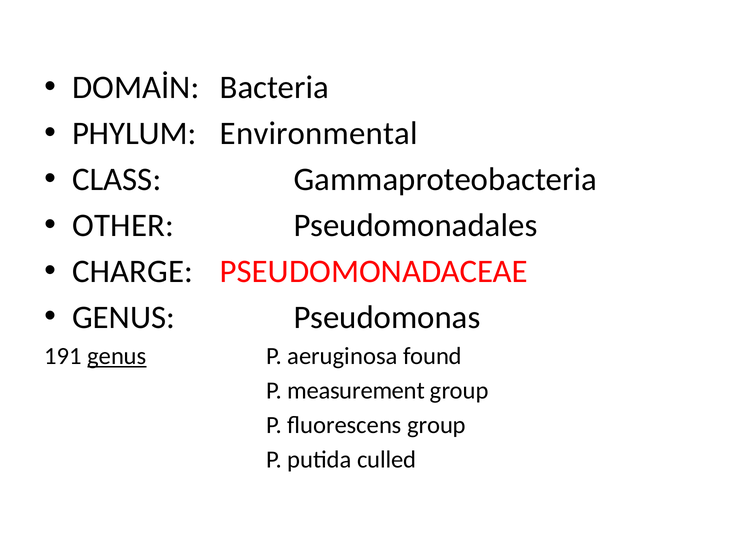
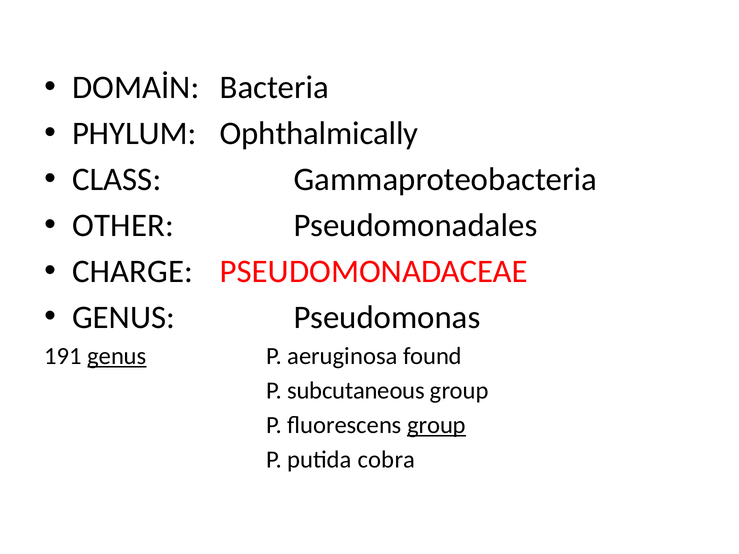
Environmental: Environmental -> Ophthalmically
measurement: measurement -> subcutaneous
group at (437, 425) underline: none -> present
culled: culled -> cobra
